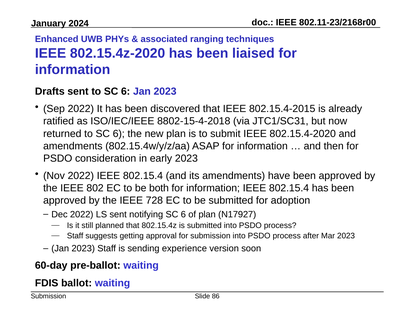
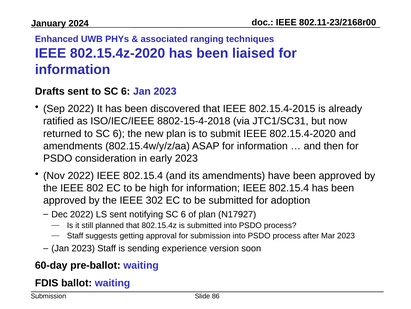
both: both -> high
728: 728 -> 302
